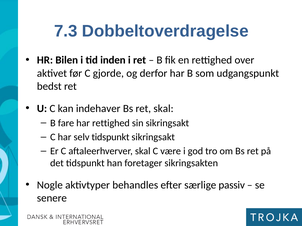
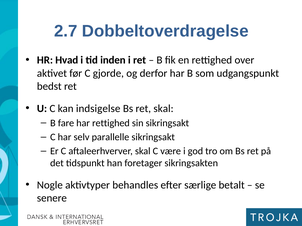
7.3: 7.3 -> 2.7
Bilen: Bilen -> Hvad
indehaver: indehaver -> indsigelse
selv tidspunkt: tidspunkt -> parallelle
passiv: passiv -> betalt
